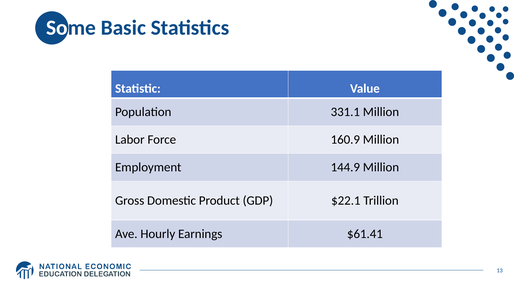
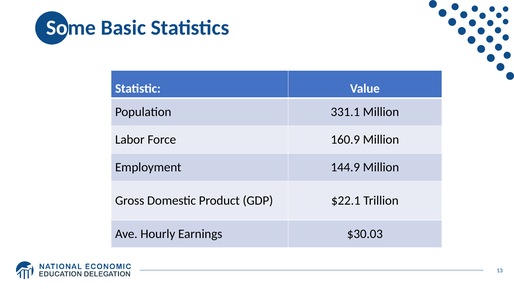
$61.41: $61.41 -> $30.03
